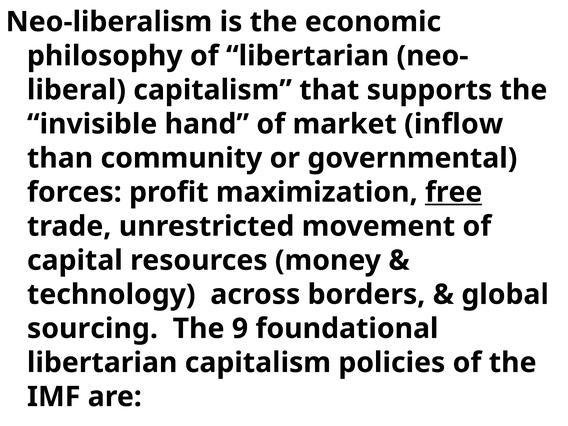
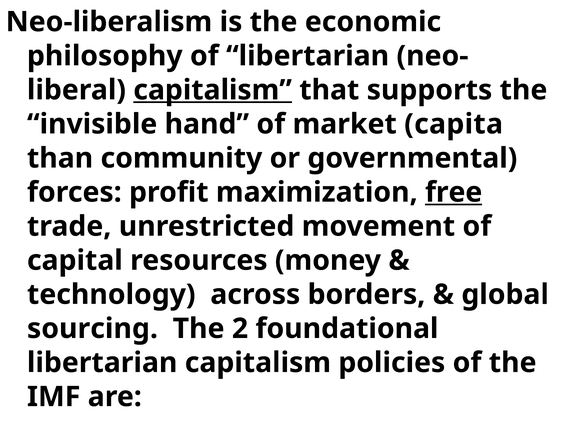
capitalism at (213, 90) underline: none -> present
inflow: inflow -> capita
9: 9 -> 2
